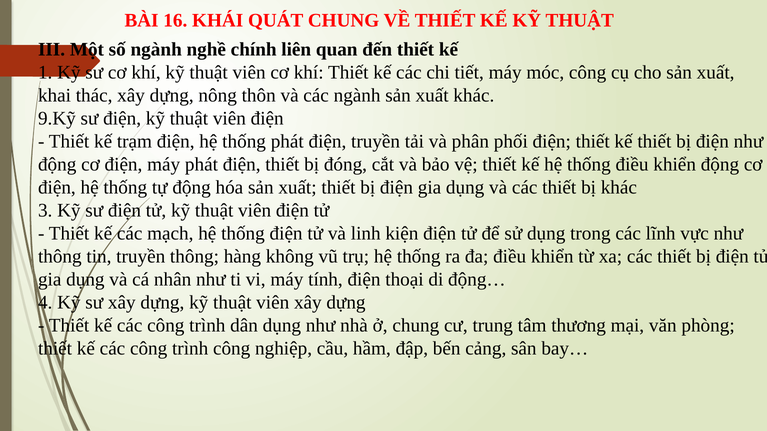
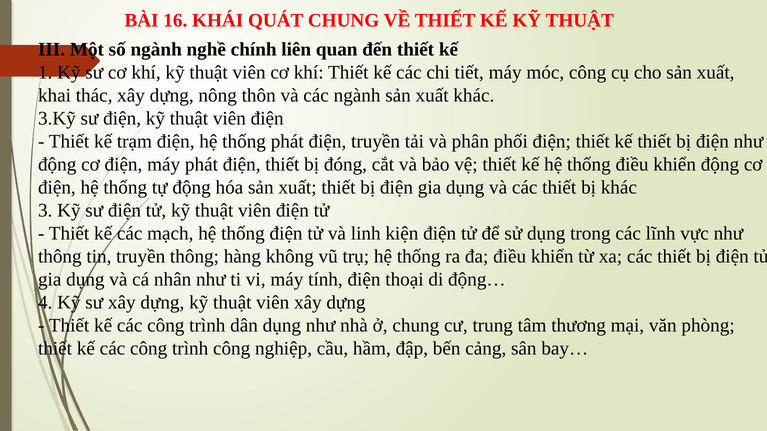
9.Kỹ: 9.Kỹ -> 3.Kỹ
